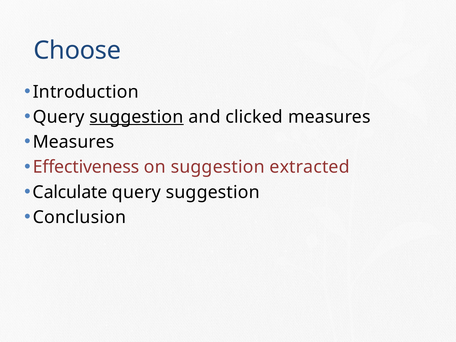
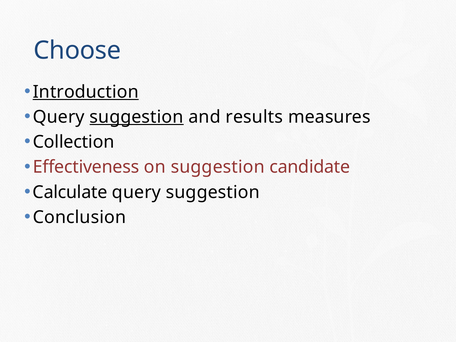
Introduction underline: none -> present
clicked: clicked -> results
Measures at (74, 142): Measures -> Collection
extracted: extracted -> candidate
